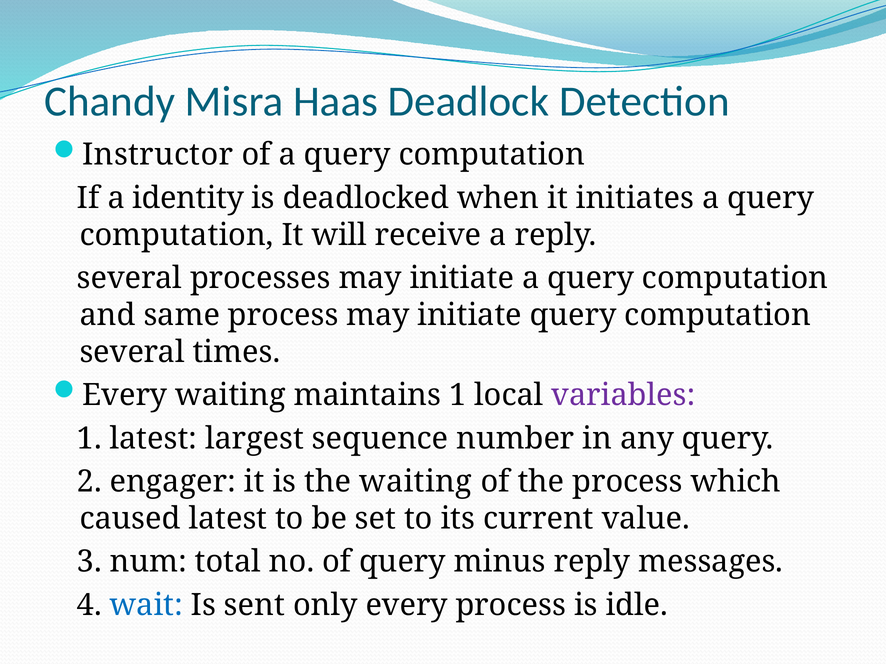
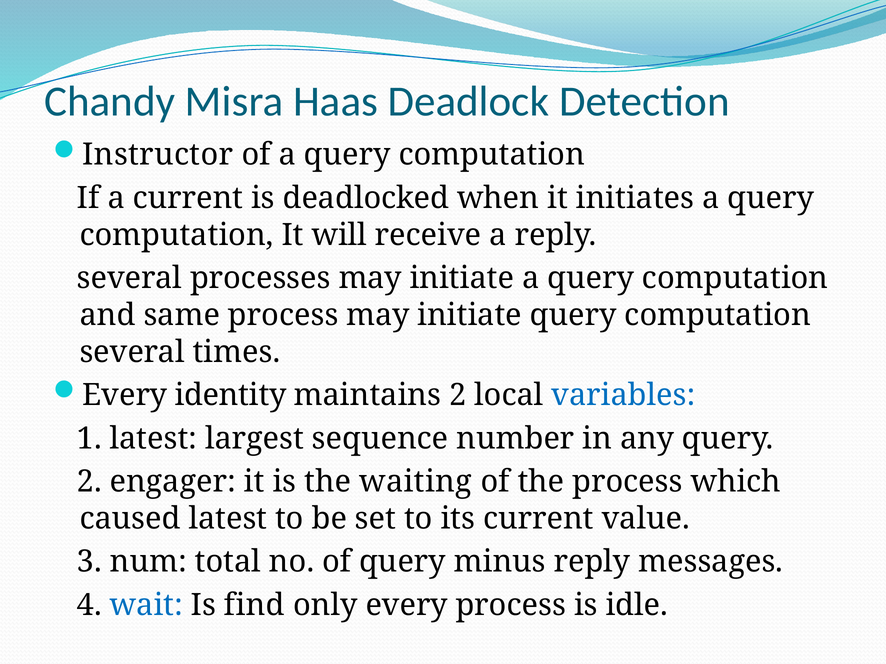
a identity: identity -> current
Every waiting: waiting -> identity
maintains 1: 1 -> 2
variables colour: purple -> blue
sent: sent -> find
